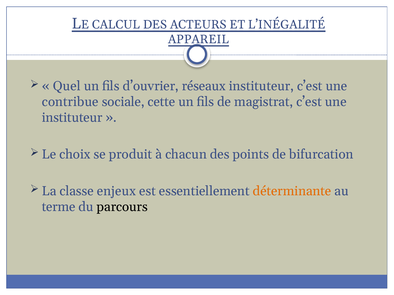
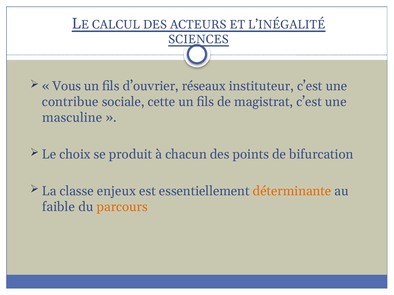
APPAREIL: APPAREIL -> SCIENCES
Quel: Quel -> Vous
instituteur at (72, 118): instituteur -> masculine
terme: terme -> faible
parcours colour: black -> orange
